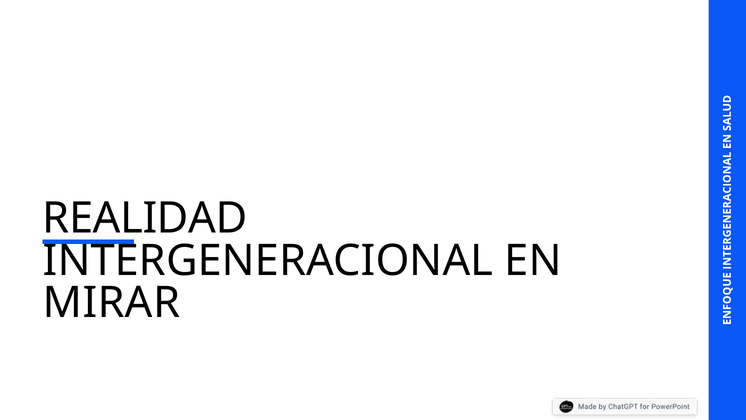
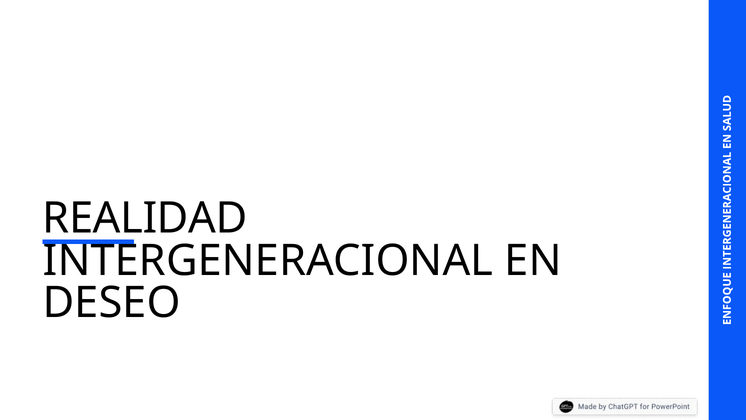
MIRAR: MIRAR -> DESEO
